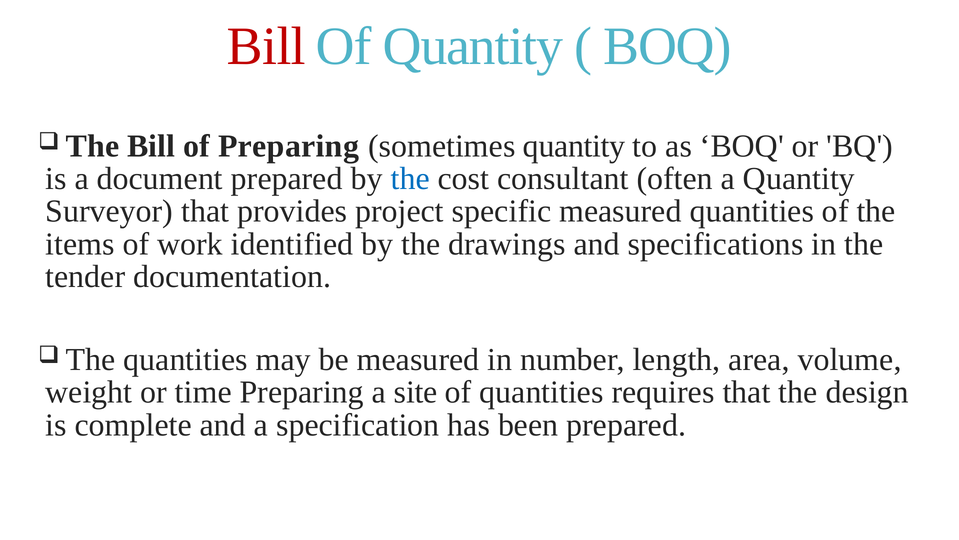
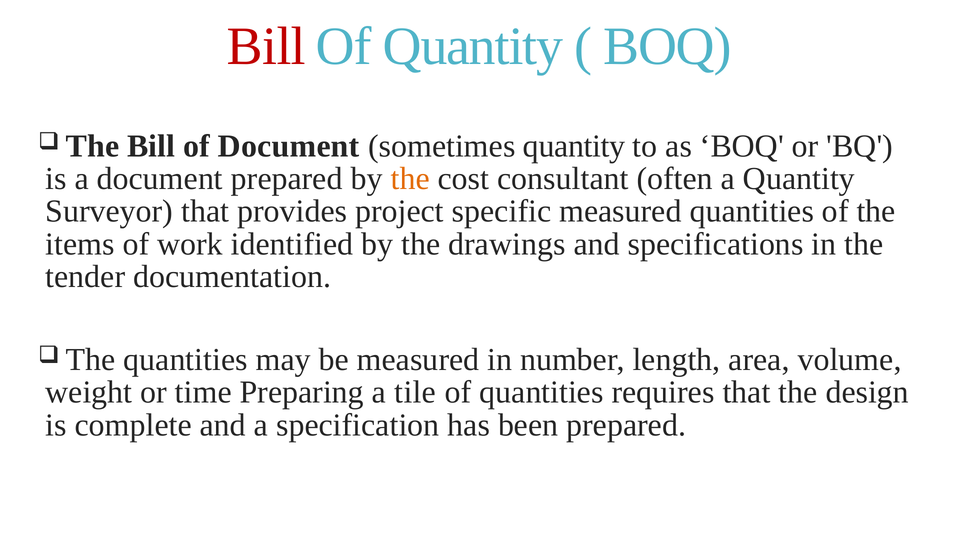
of Preparing: Preparing -> Document
the at (410, 178) colour: blue -> orange
site: site -> tile
